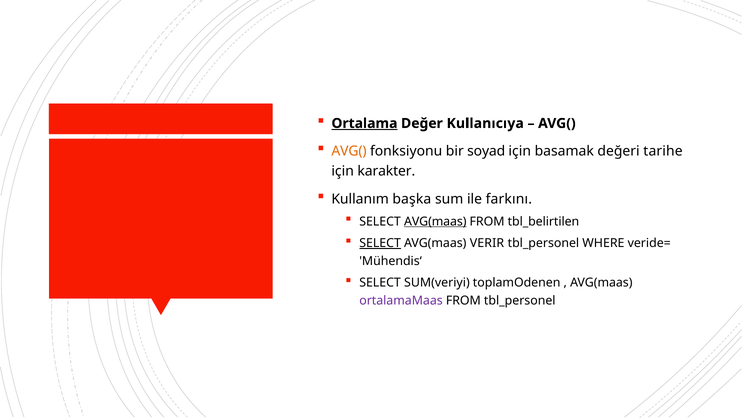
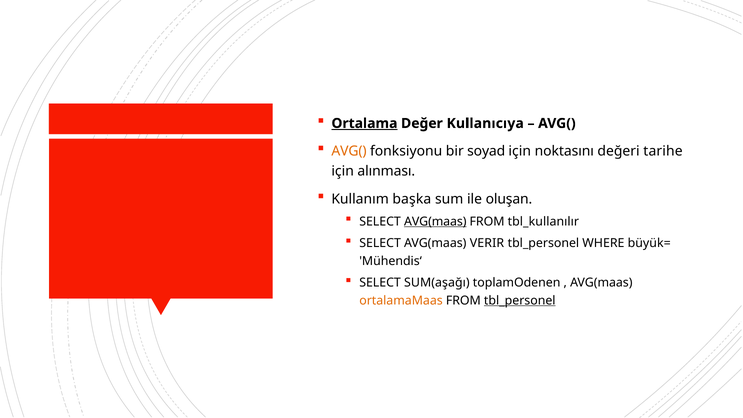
basamak: basamak -> noktasını
karakter: karakter -> alınması
farkını: farkını -> oluşan
tbl_belirtilen: tbl_belirtilen -> tbl_kullanılır
SELECT at (380, 243) underline: present -> none
veride=: veride= -> büyük=
SUM(veriyi: SUM(veriyi -> SUM(aşağı
ortalamaMaas colour: purple -> orange
tbl_personel at (520, 300) underline: none -> present
